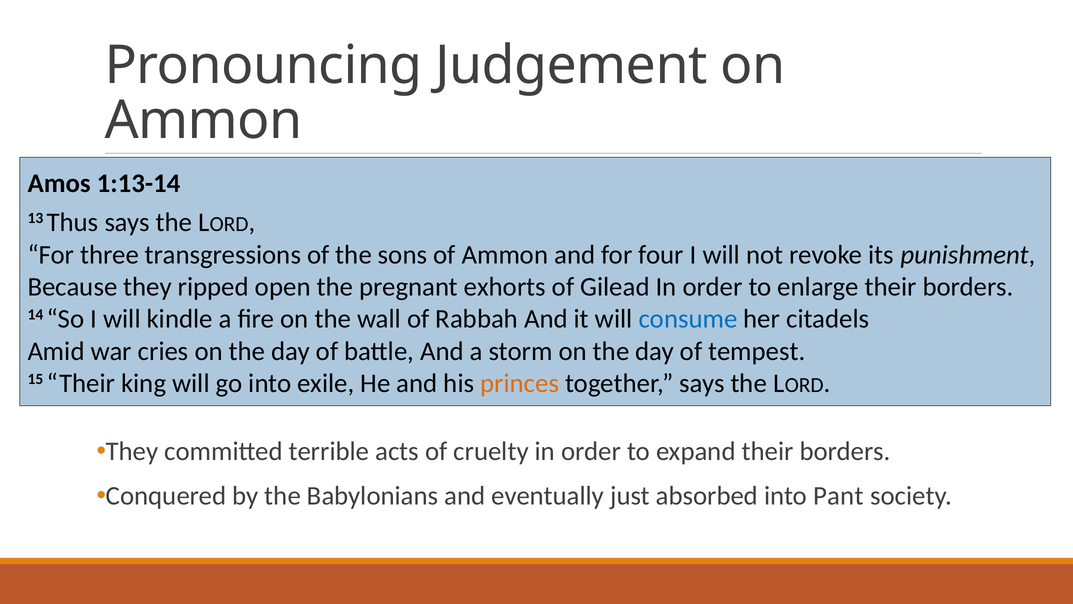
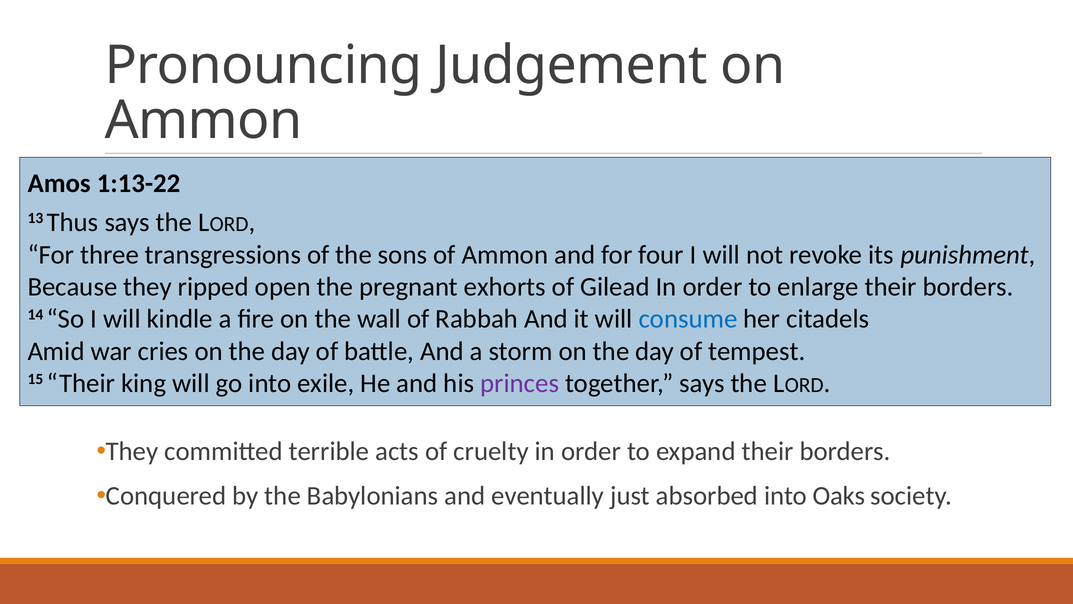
1:13-14: 1:13-14 -> 1:13-22
princes colour: orange -> purple
Pant: Pant -> Oaks
